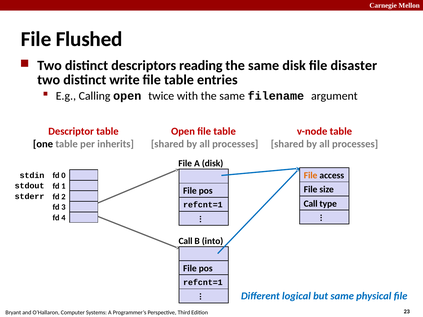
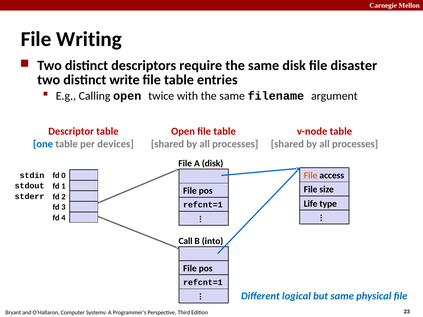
Flushed: Flushed -> Writing
reading: reading -> require
one colour: black -> blue
inherits: inherits -> devices
Call at (311, 204): Call -> Life
